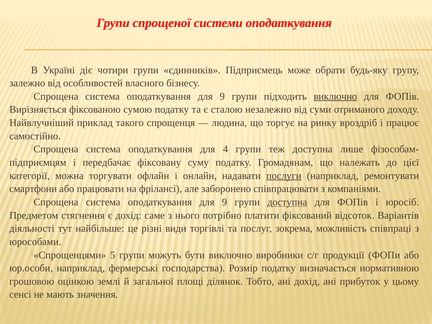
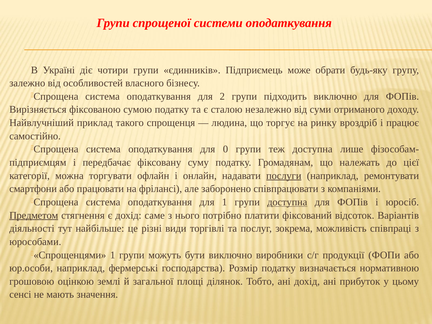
9 at (222, 96): 9 -> 2
виключно at (335, 96) underline: present -> none
4: 4 -> 0
9 at (225, 202): 9 -> 1
Предметом underline: none -> present
5 at (113, 255): 5 -> 1
